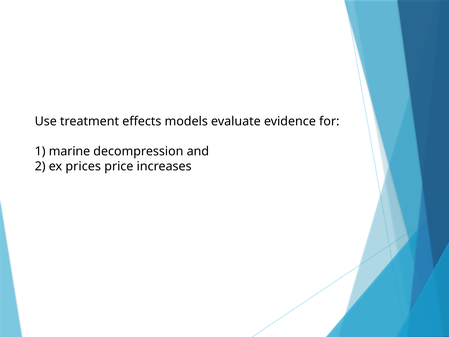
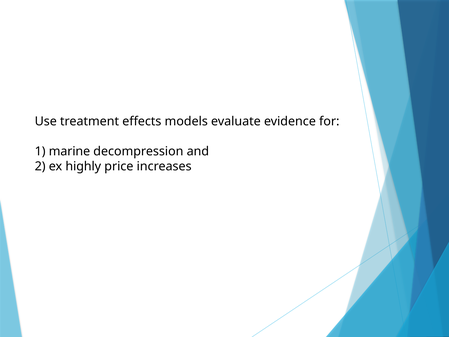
prices: prices -> highly
